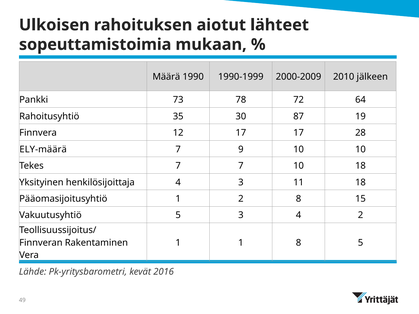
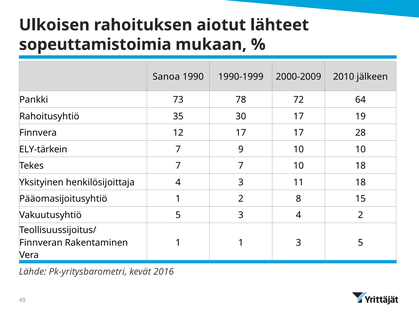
Määrä: Määrä -> Sanoa
30 87: 87 -> 17
ELY-määrä: ELY-määrä -> ELY-tärkein
1 8: 8 -> 3
